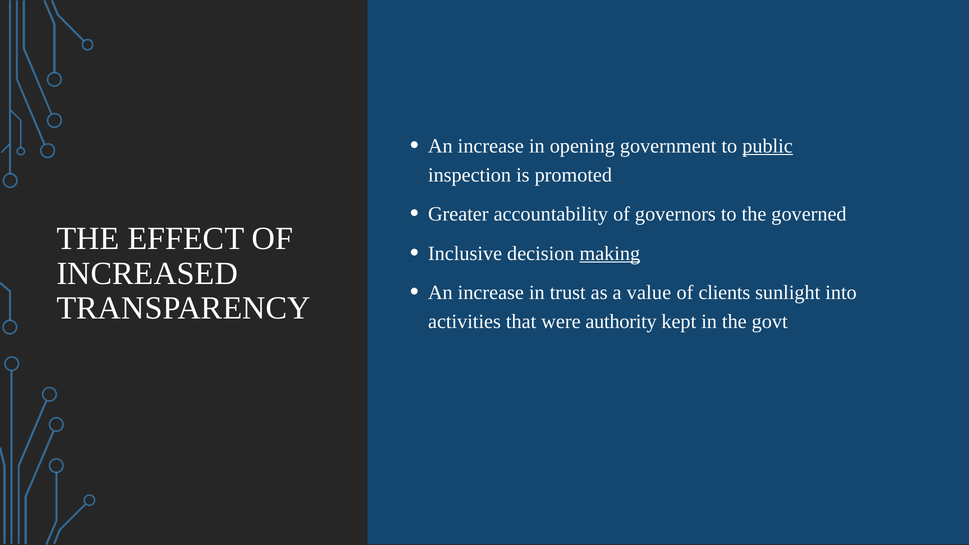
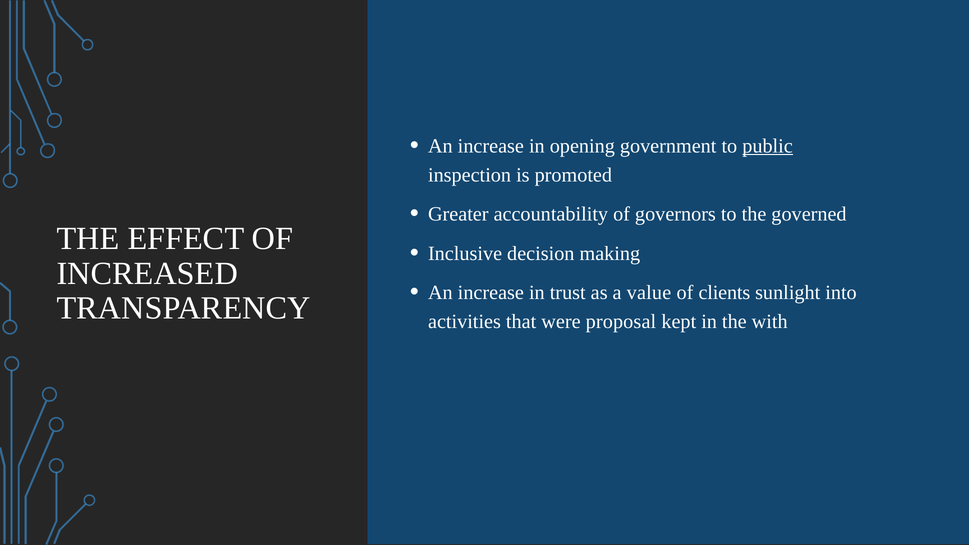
making underline: present -> none
authority: authority -> proposal
govt: govt -> with
